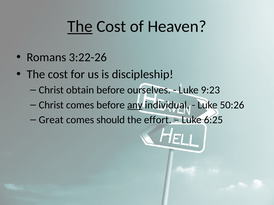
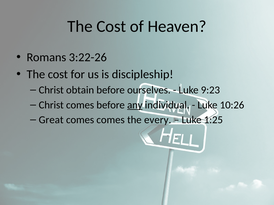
The at (80, 27) underline: present -> none
50:26: 50:26 -> 10:26
comes should: should -> comes
effort: effort -> every
6:25: 6:25 -> 1:25
